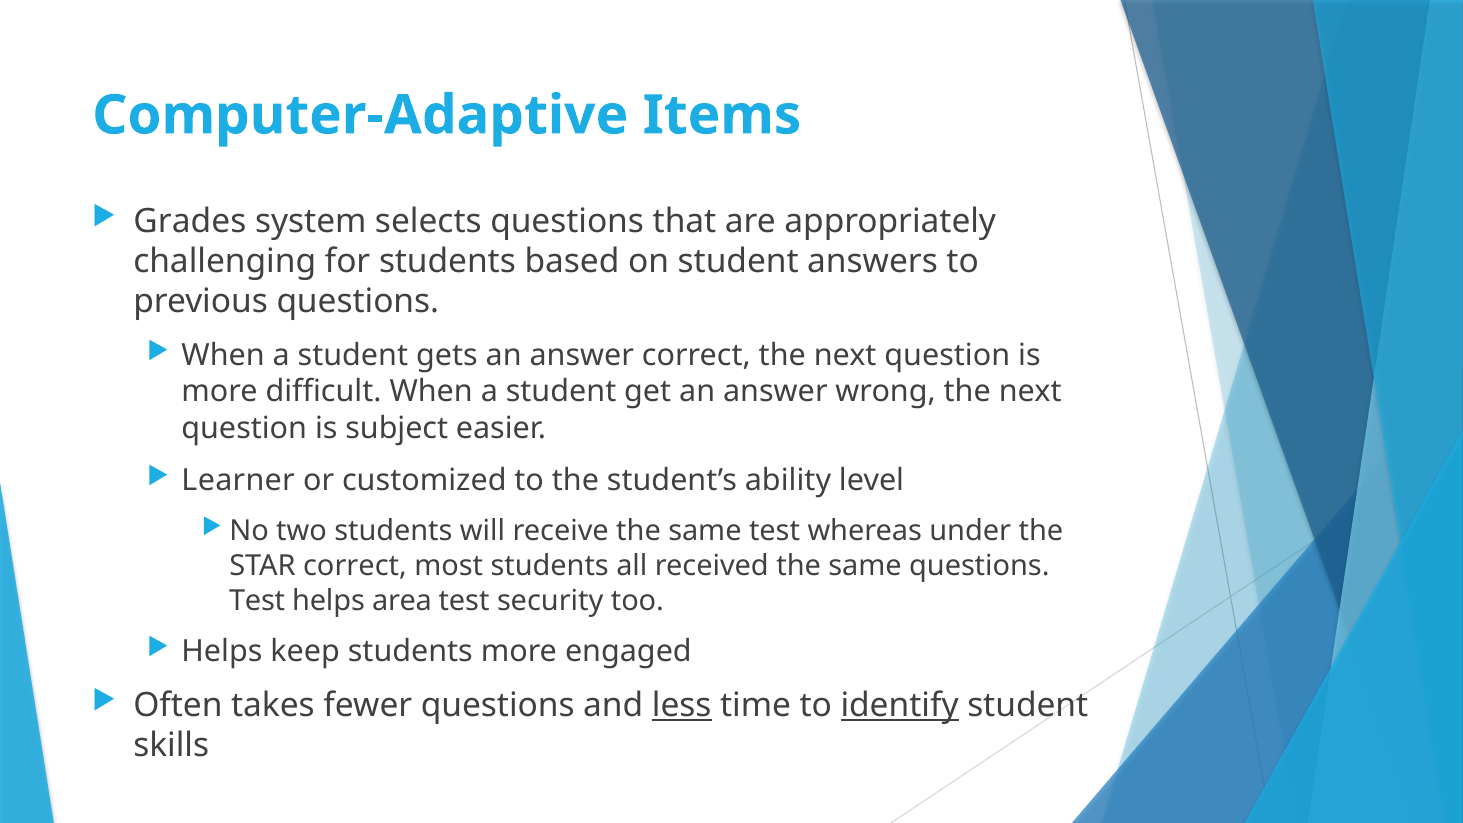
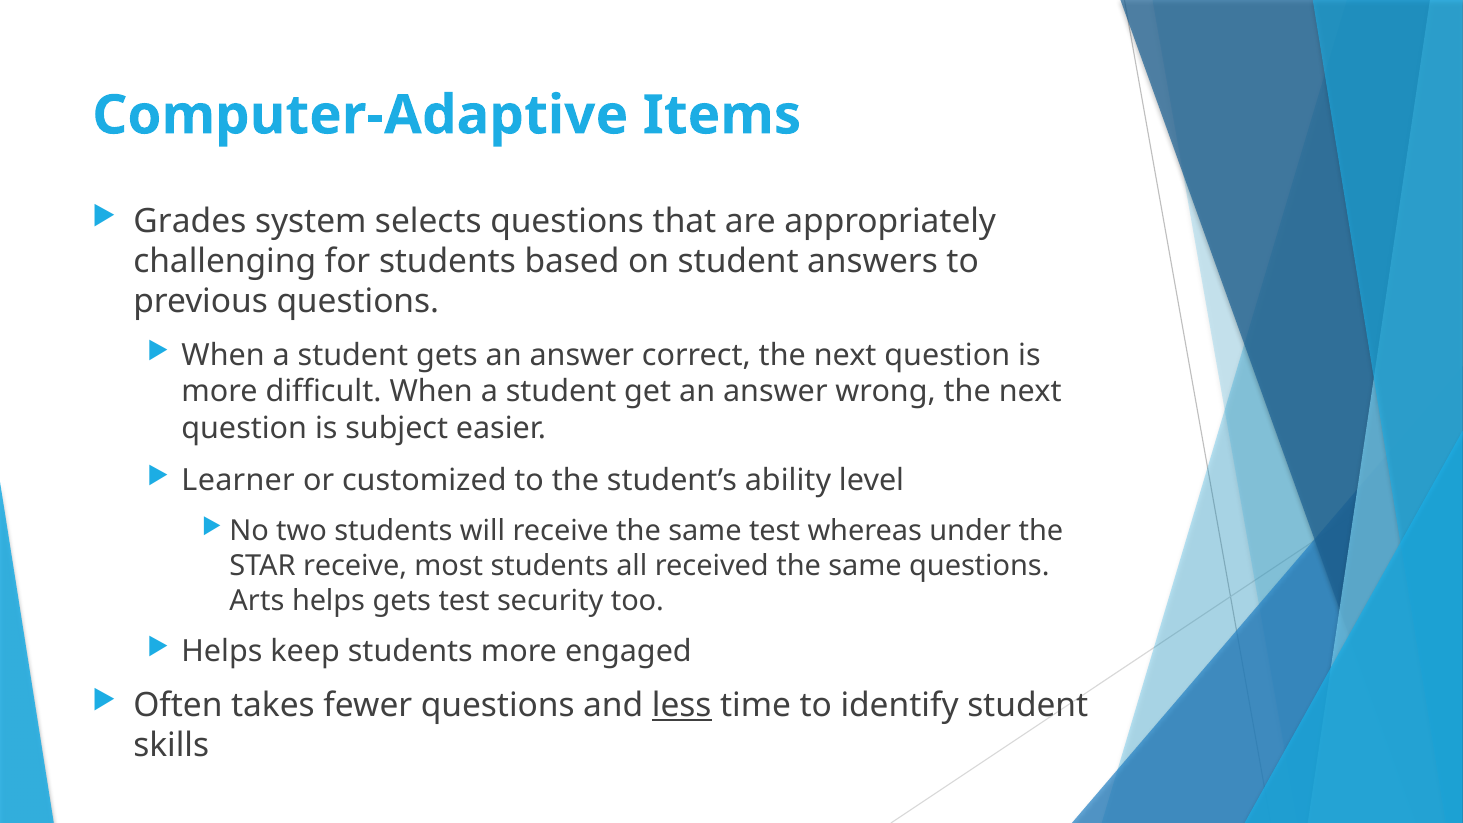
STAR correct: correct -> receive
Test at (257, 601): Test -> Arts
helps area: area -> gets
identify underline: present -> none
